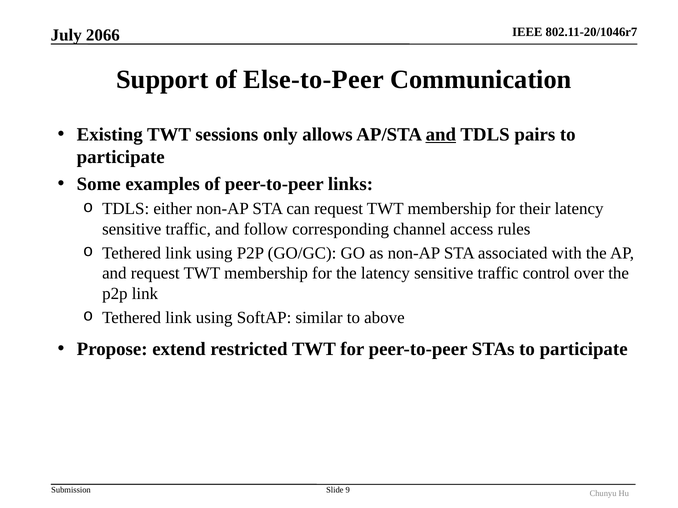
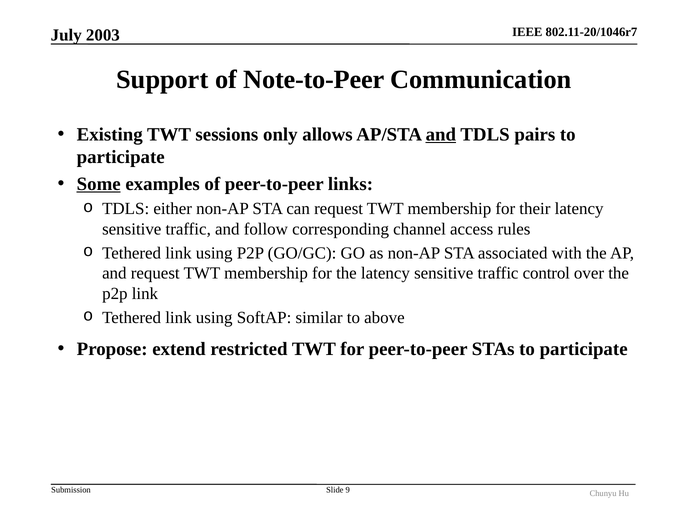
2066: 2066 -> 2003
Else-to-Peer: Else-to-Peer -> Note-to-Peer
Some underline: none -> present
